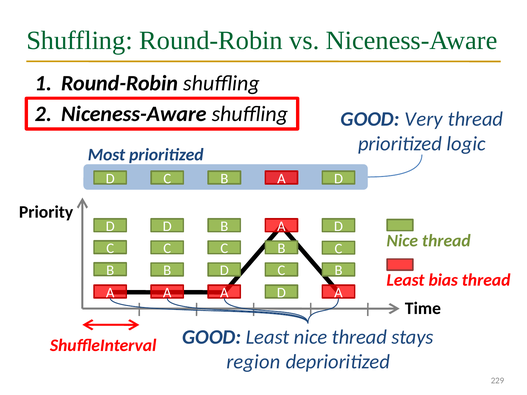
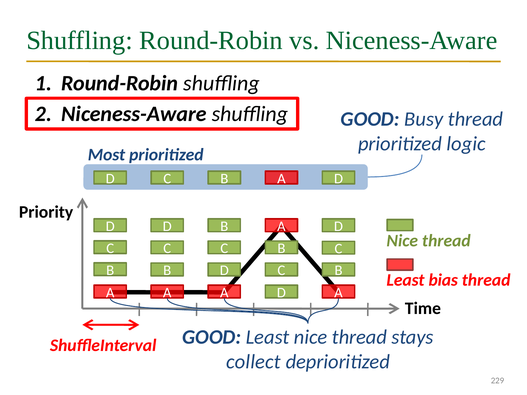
Very: Very -> Busy
region: region -> collect
